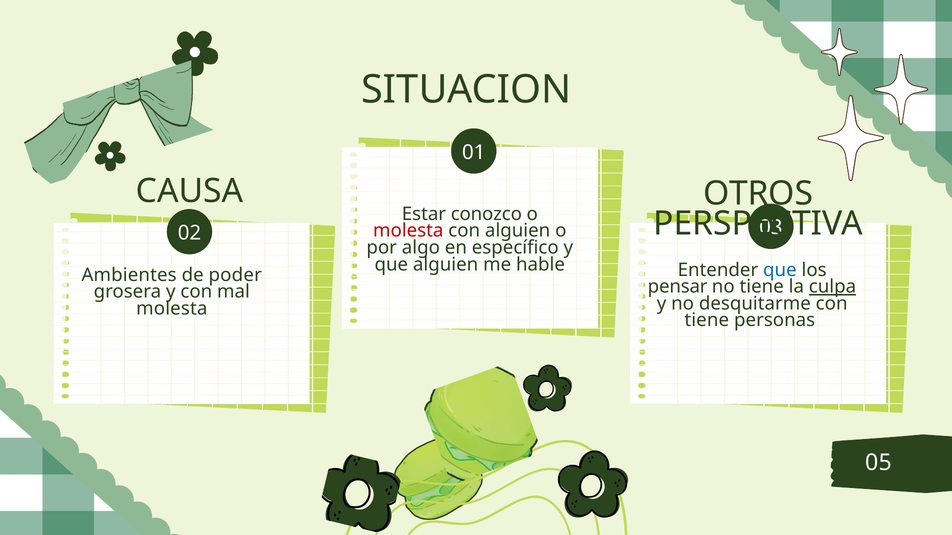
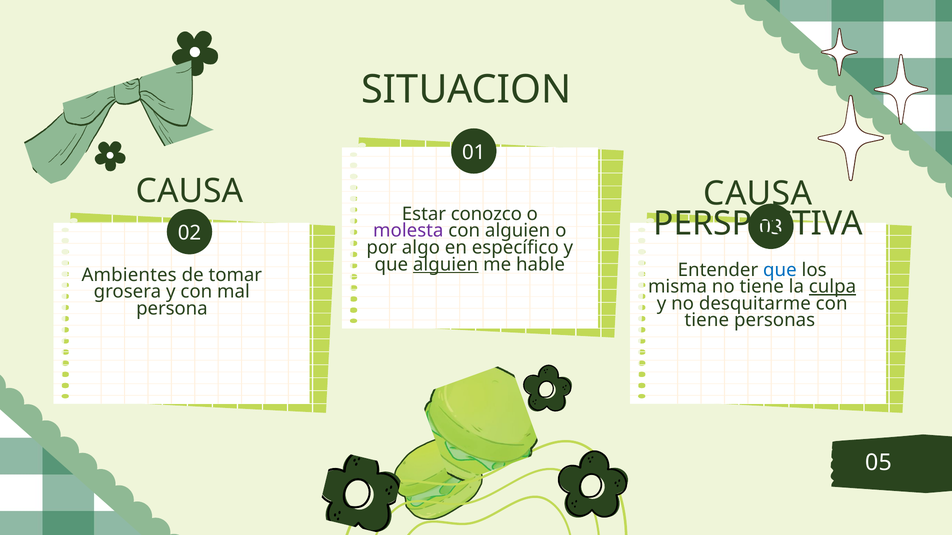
OTROS at (758, 194): OTROS -> CAUSA
molesta at (408, 231) colour: red -> purple
alguien at (446, 265) underline: none -> present
poder: poder -> tomar
pensar: pensar -> misma
molesta at (172, 309): molesta -> persona
